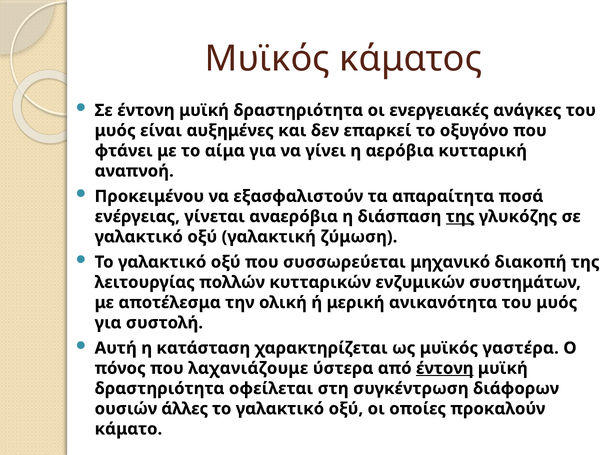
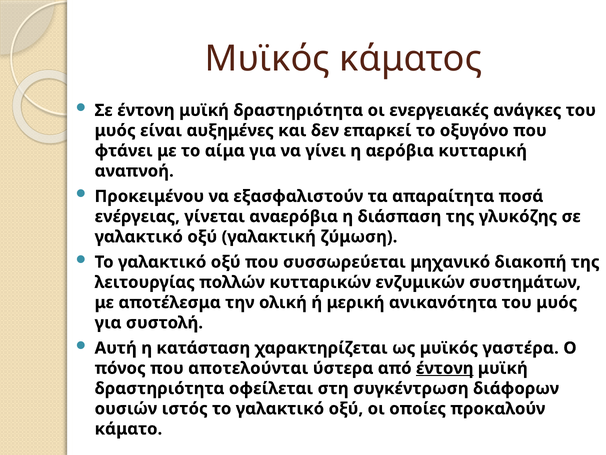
της at (460, 216) underline: present -> none
λαχανιάζουμε: λαχανιάζουμε -> αποτελούνται
άλλες: άλλες -> ιστός
